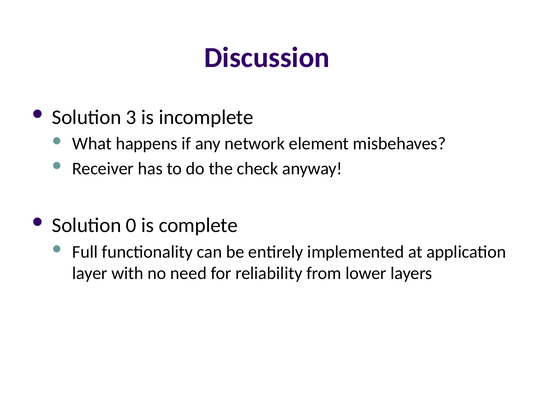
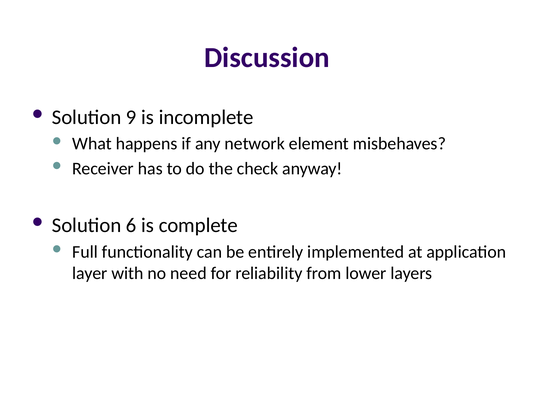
3: 3 -> 9
0: 0 -> 6
